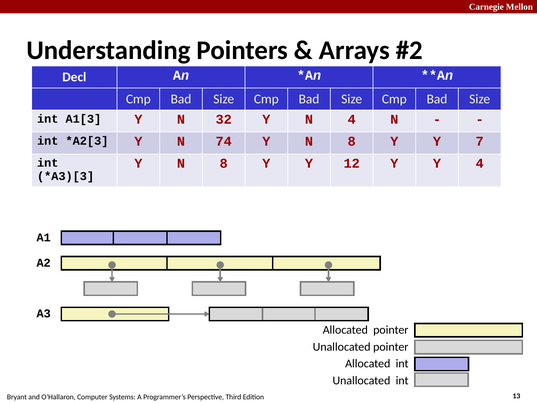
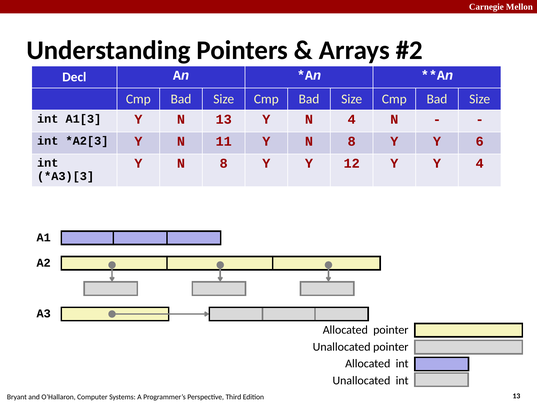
N 32: 32 -> 13
74: 74 -> 11
7: 7 -> 6
